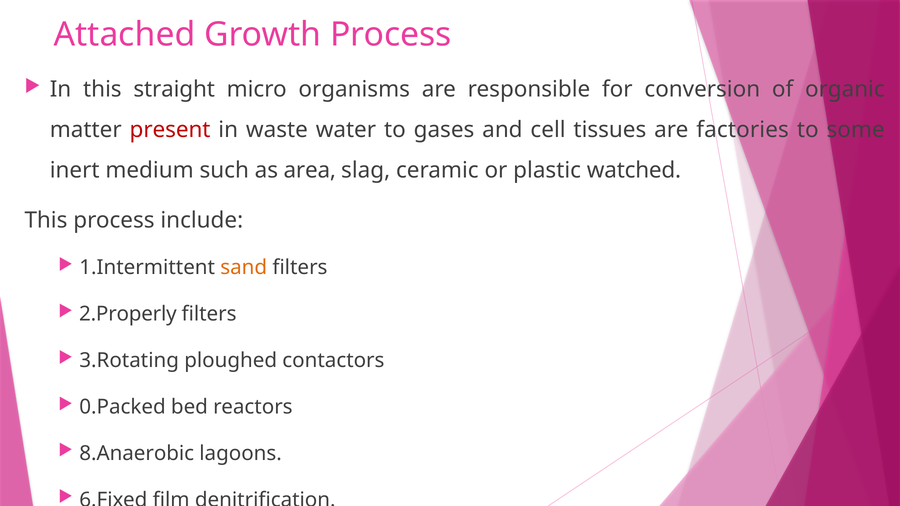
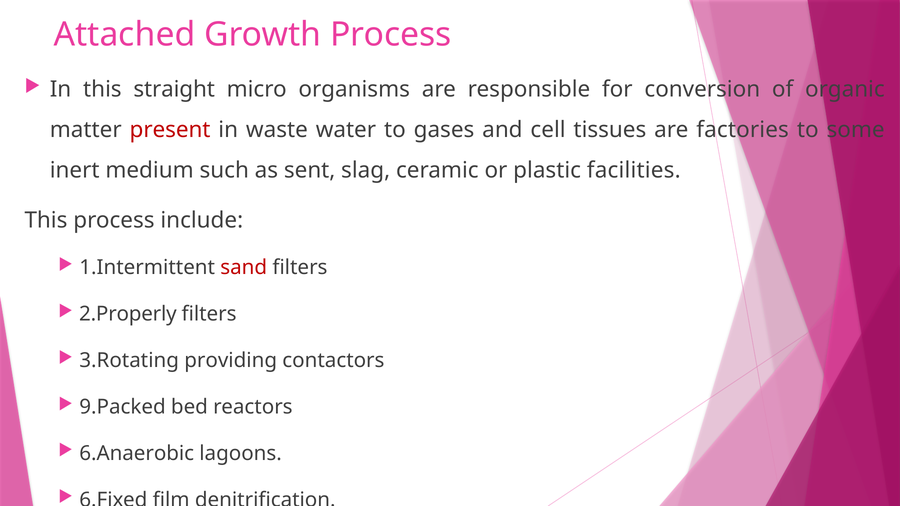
area: area -> sent
watched: watched -> facilities
sand colour: orange -> red
ploughed: ploughed -> providing
0.Packed: 0.Packed -> 9.Packed
8.Anaerobic: 8.Anaerobic -> 6.Anaerobic
